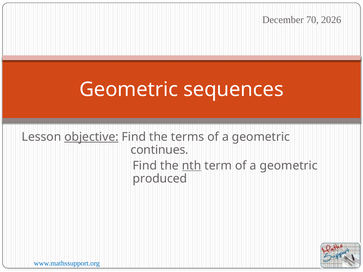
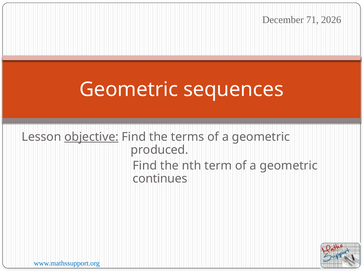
70: 70 -> 71
continues: continues -> produced
nth underline: present -> none
produced: produced -> continues
